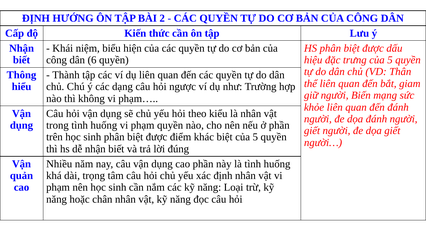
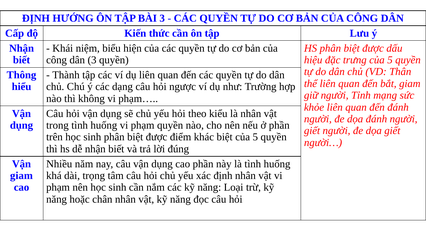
BÀI 2: 2 -> 3
dân 6: 6 -> 3
Biến: Biến -> Tỉnh
quản at (22, 175): quản -> giam
